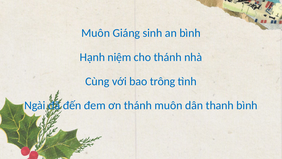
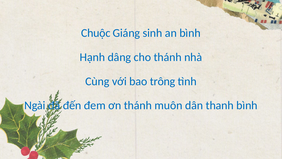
Muôn at (96, 33): Muôn -> Chuộc
niệm: niệm -> dâng
